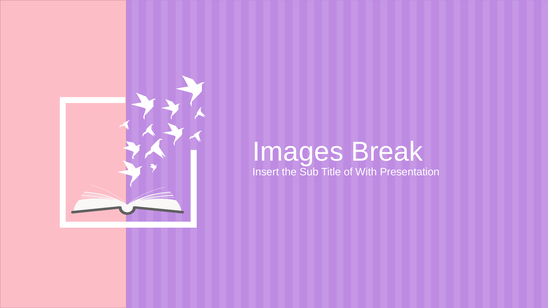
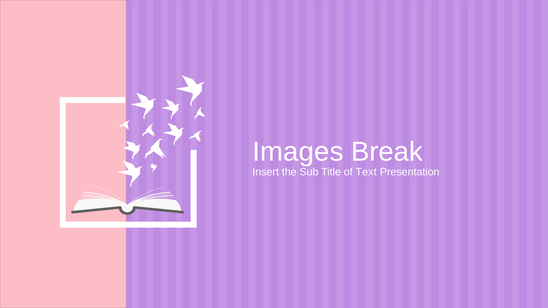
With: With -> Text
